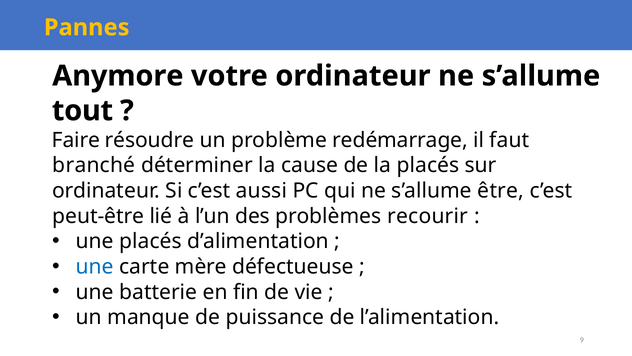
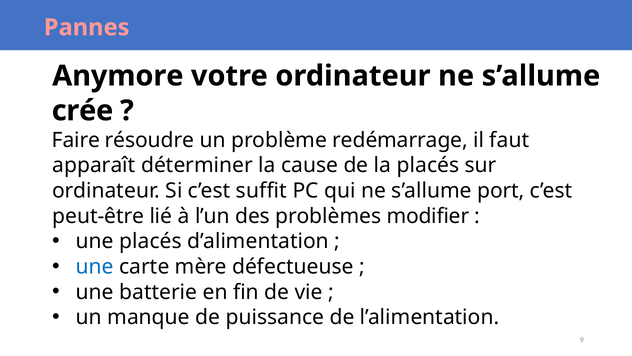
Pannes colour: yellow -> pink
tout: tout -> crée
branché: branché -> apparaît
aussi: aussi -> suffit
être: être -> port
recourir: recourir -> modifier
